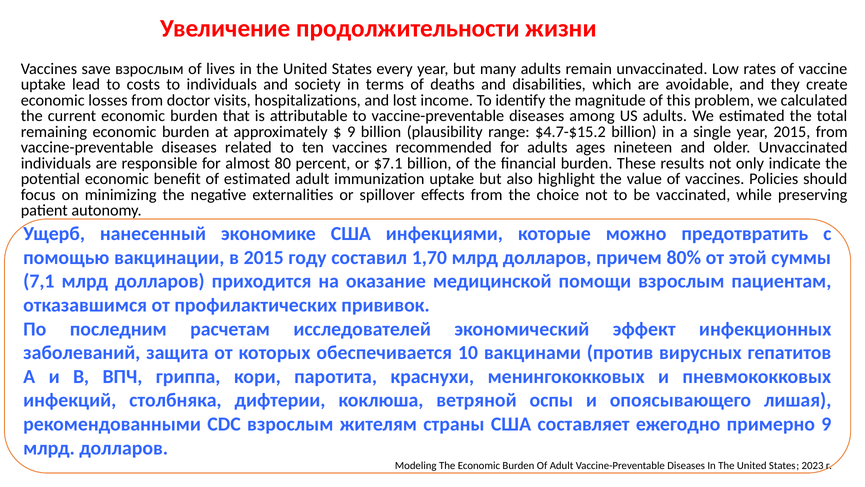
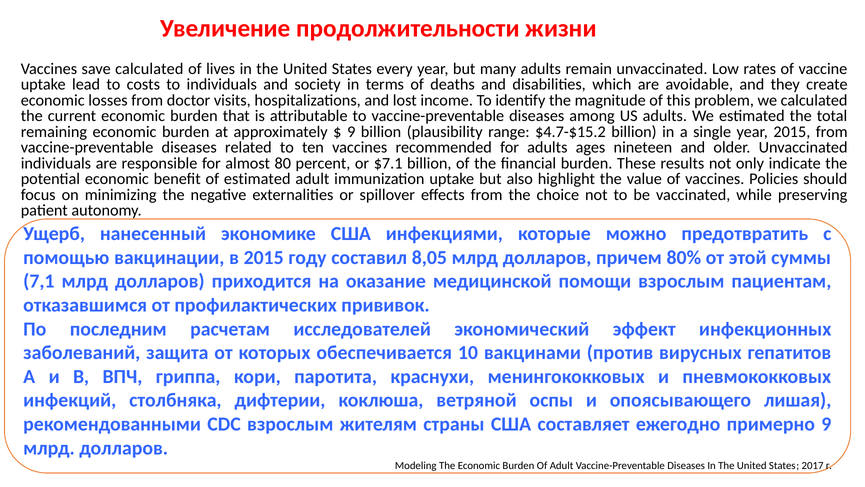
save взрослым: взрослым -> calculated
1,70: 1,70 -> 8,05
2023: 2023 -> 2017
